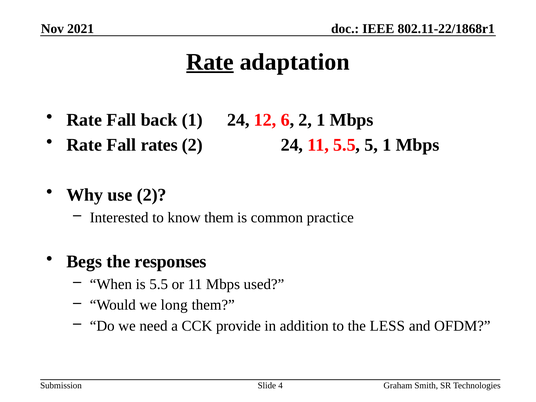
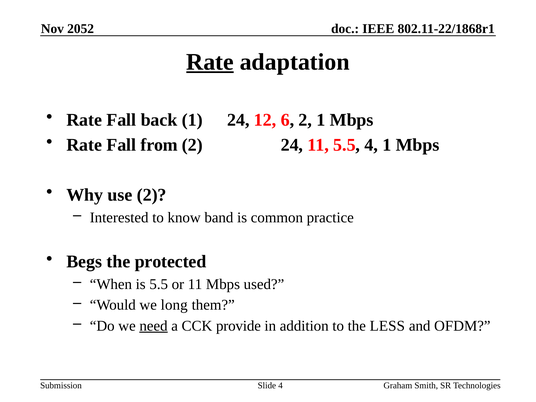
2021: 2021 -> 2052
rates: rates -> from
5.5 5: 5 -> 4
know them: them -> band
responses: responses -> protected
need underline: none -> present
